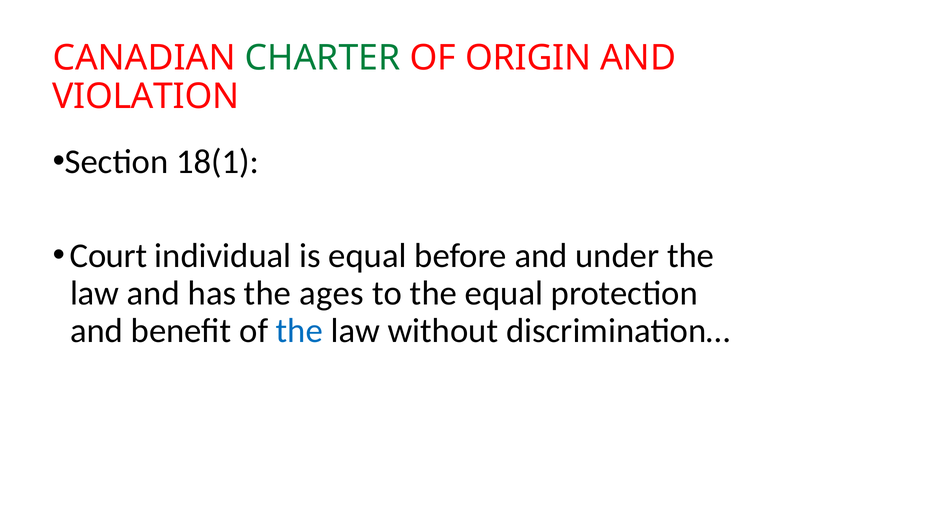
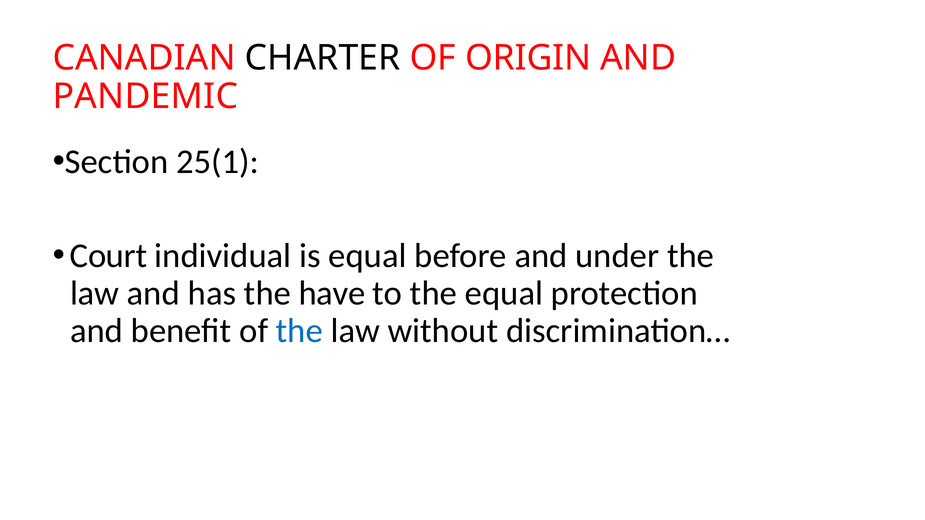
CHARTER colour: green -> black
VIOLATION: VIOLATION -> PANDEMIC
18(1: 18(1 -> 25(1
ages: ages -> have
